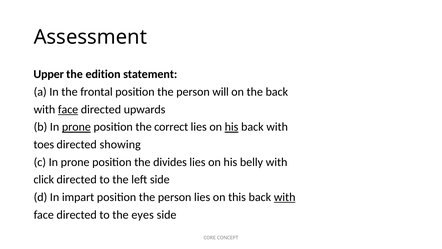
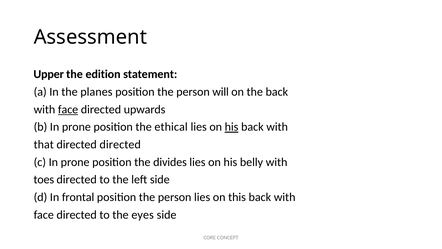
frontal: frontal -> planes
prone at (76, 127) underline: present -> none
correct: correct -> ethical
toes: toes -> that
directed showing: showing -> directed
click: click -> toes
impart: impart -> frontal
with at (285, 197) underline: present -> none
